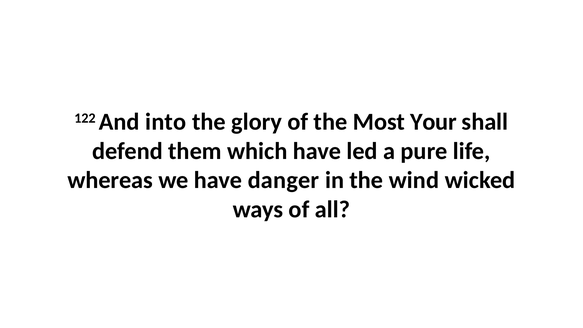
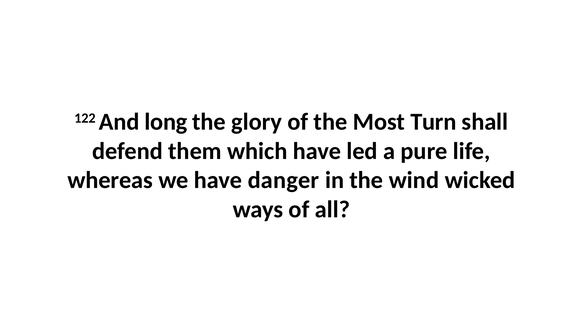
into: into -> long
Your: Your -> Turn
